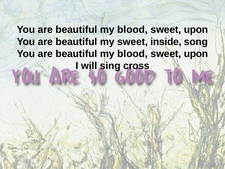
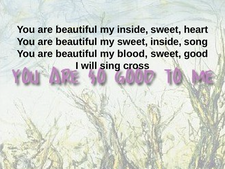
blood at (133, 30): blood -> inside
upon at (196, 30): upon -> heart
upon at (196, 54): upon -> good
